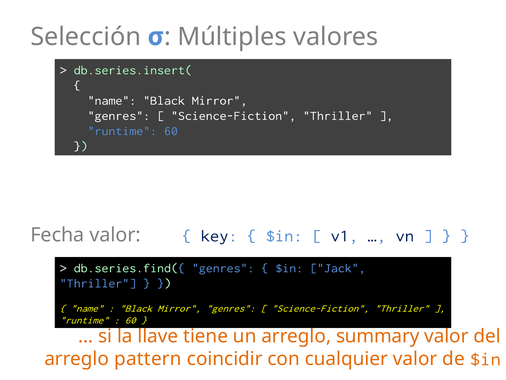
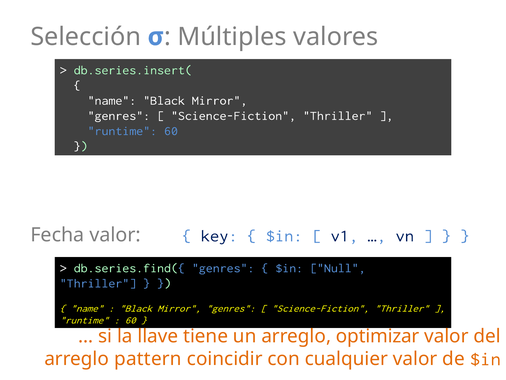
Jack: Jack -> Null
summary: summary -> optimizar
